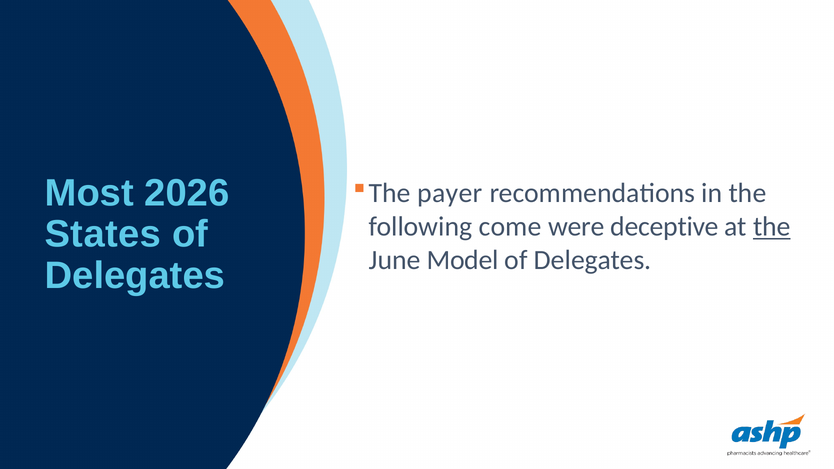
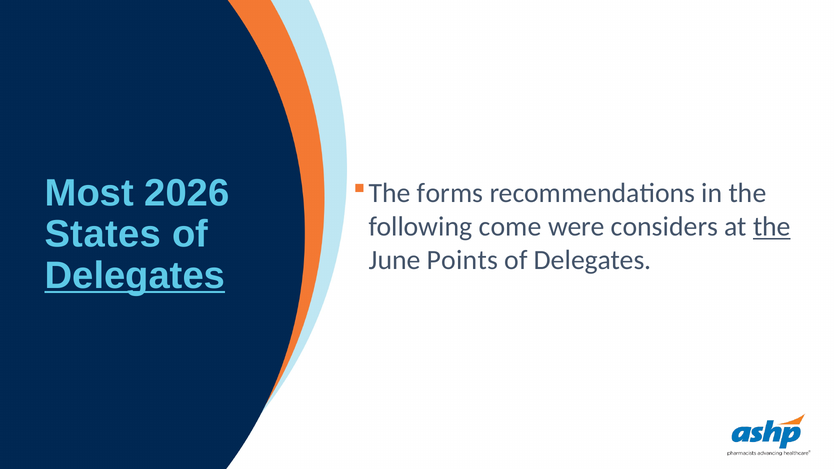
payer: payer -> forms
deceptive: deceptive -> considers
Model: Model -> Points
Delegates at (135, 276) underline: none -> present
